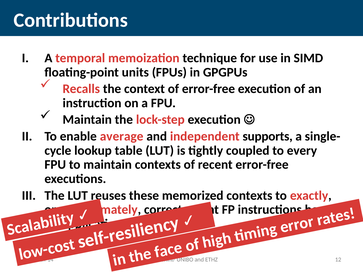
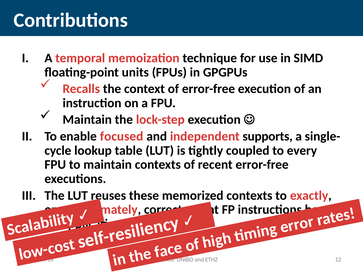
average: average -> focused
